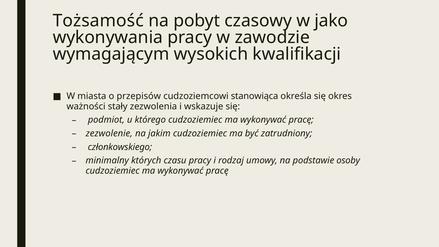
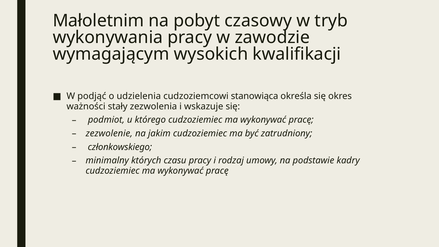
Tożsamość: Tożsamość -> Małoletnim
jako: jako -> tryb
miasta: miasta -> podjąć
przepisów: przepisów -> udzielenia
osoby: osoby -> kadry
